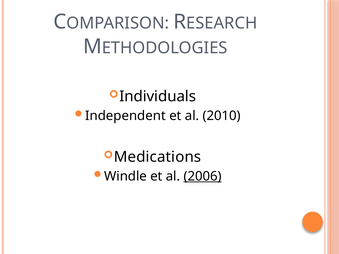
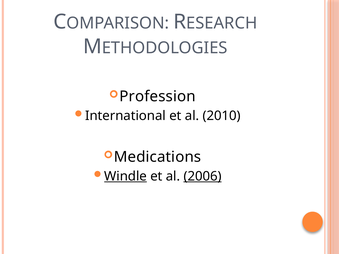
Individuals: Individuals -> Profession
Independent: Independent -> International
Windle underline: none -> present
